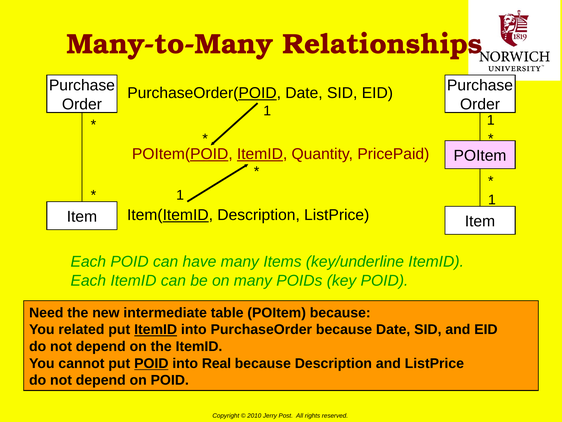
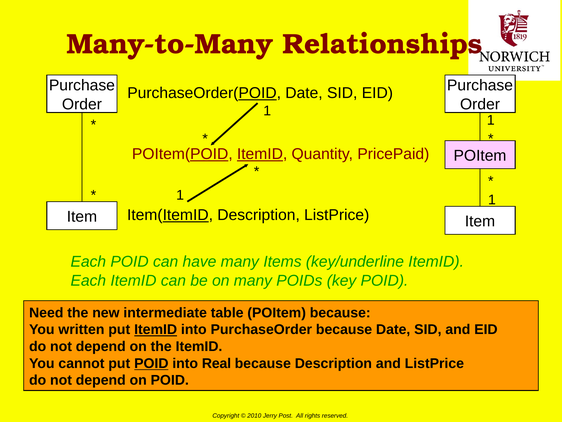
related: related -> written
